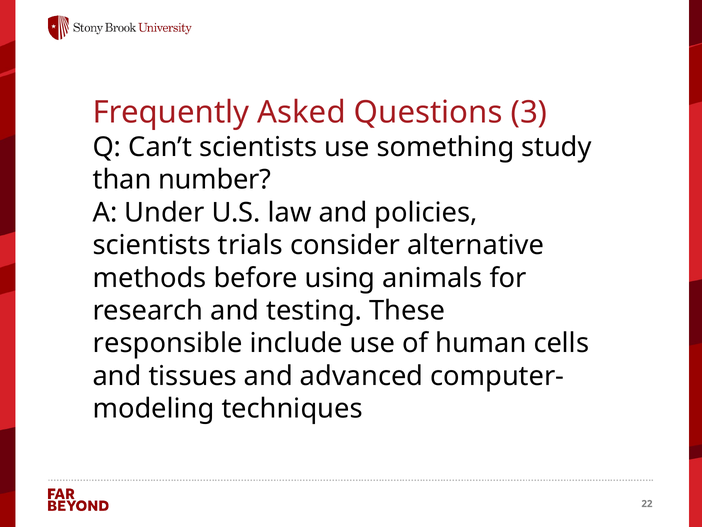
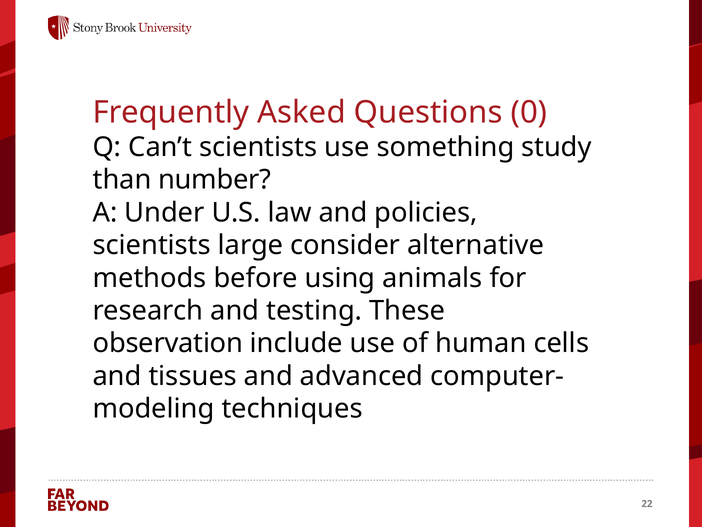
3: 3 -> 0
trials: trials -> large
responsible: responsible -> observation
